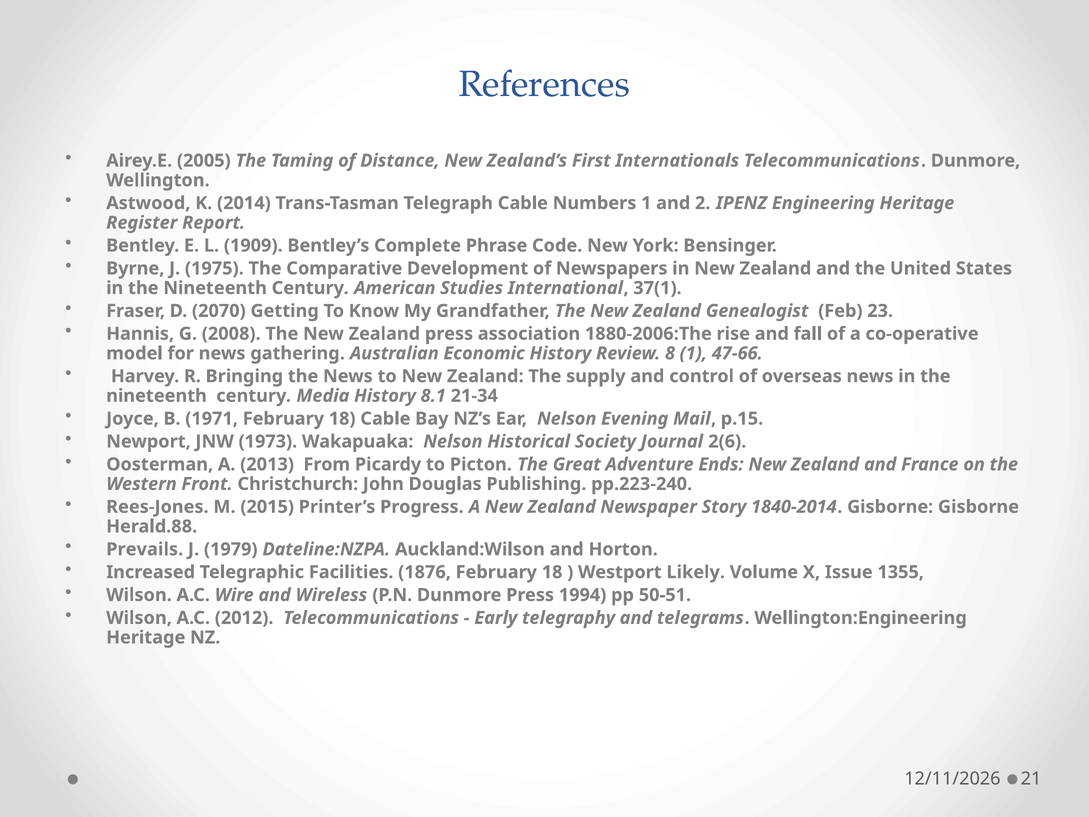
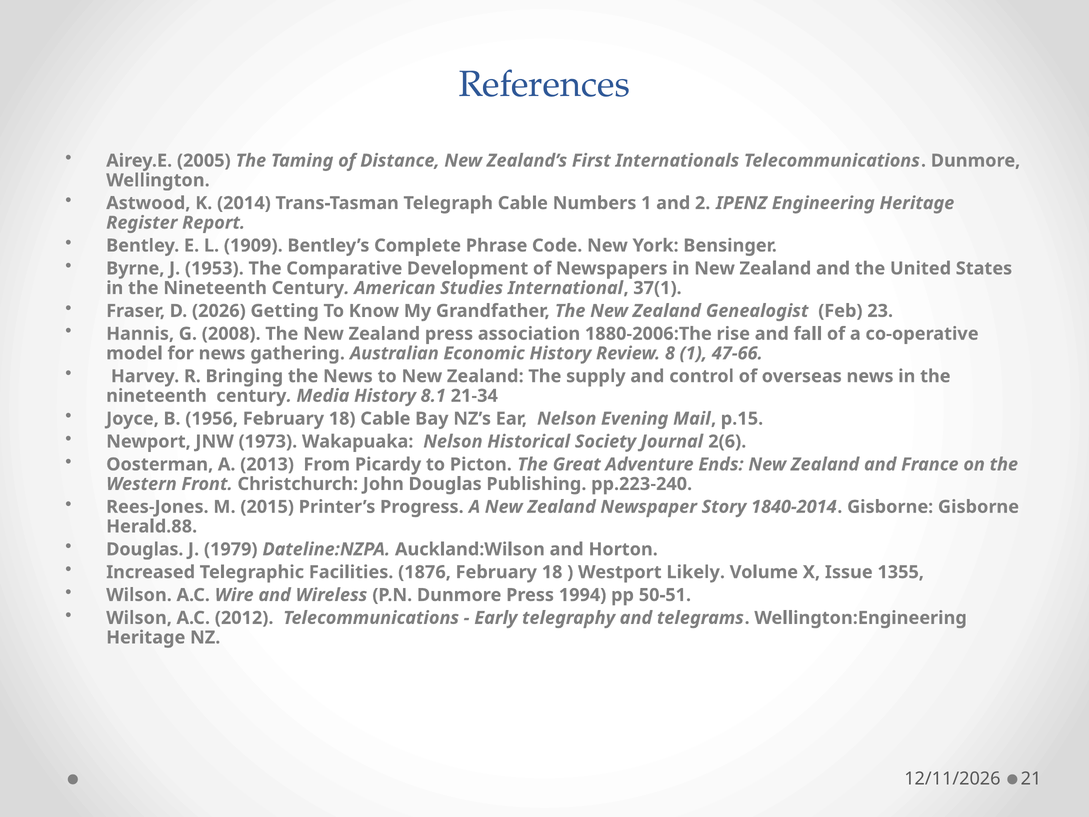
1975: 1975 -> 1953
2070: 2070 -> 2026
1971: 1971 -> 1956
Prevails at (145, 549): Prevails -> Douglas
